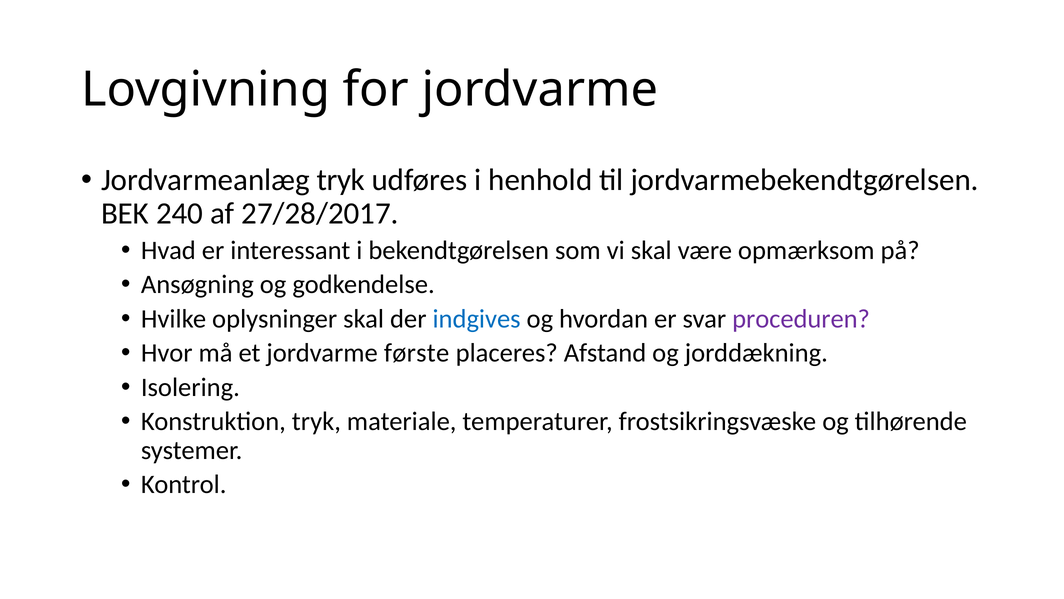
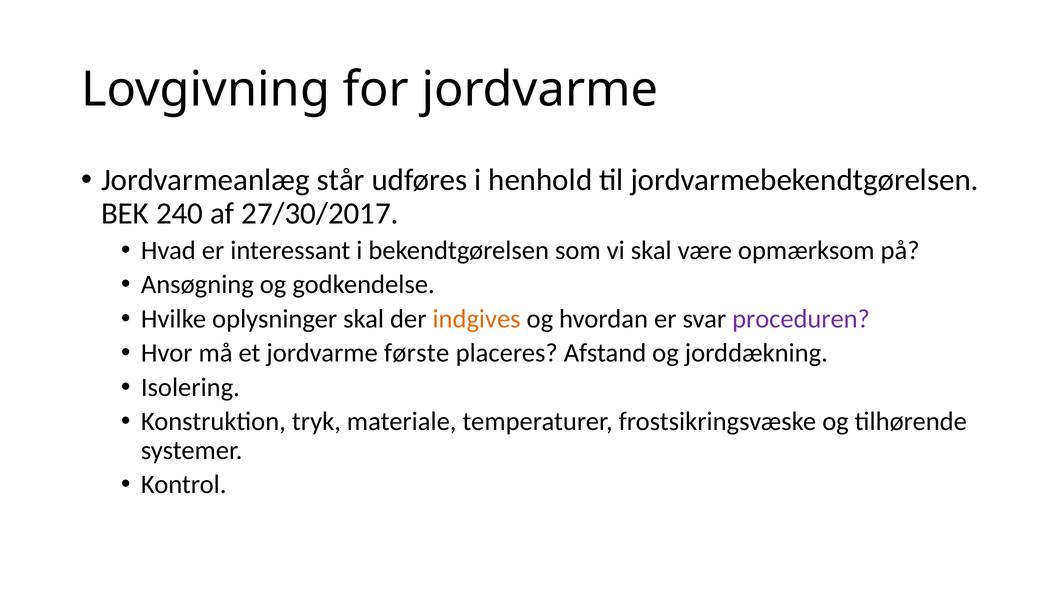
Jordvarmeanlæg tryk: tryk -> står
27/28/2017: 27/28/2017 -> 27/30/2017
indgives colour: blue -> orange
